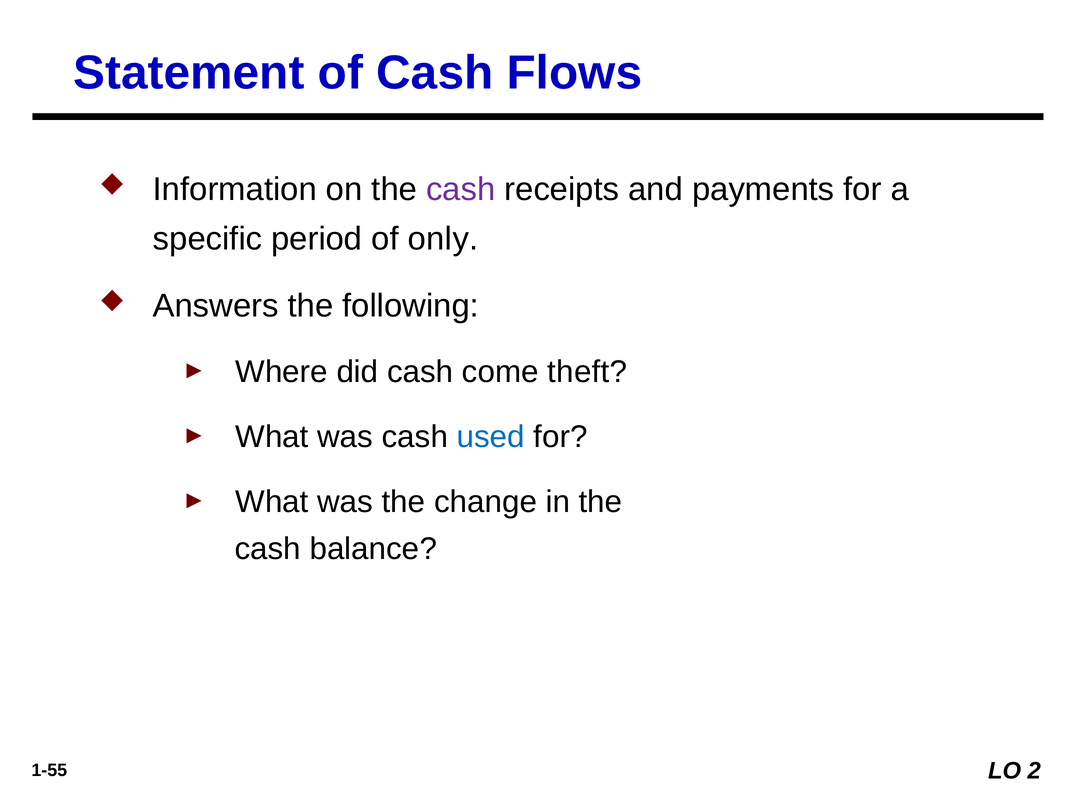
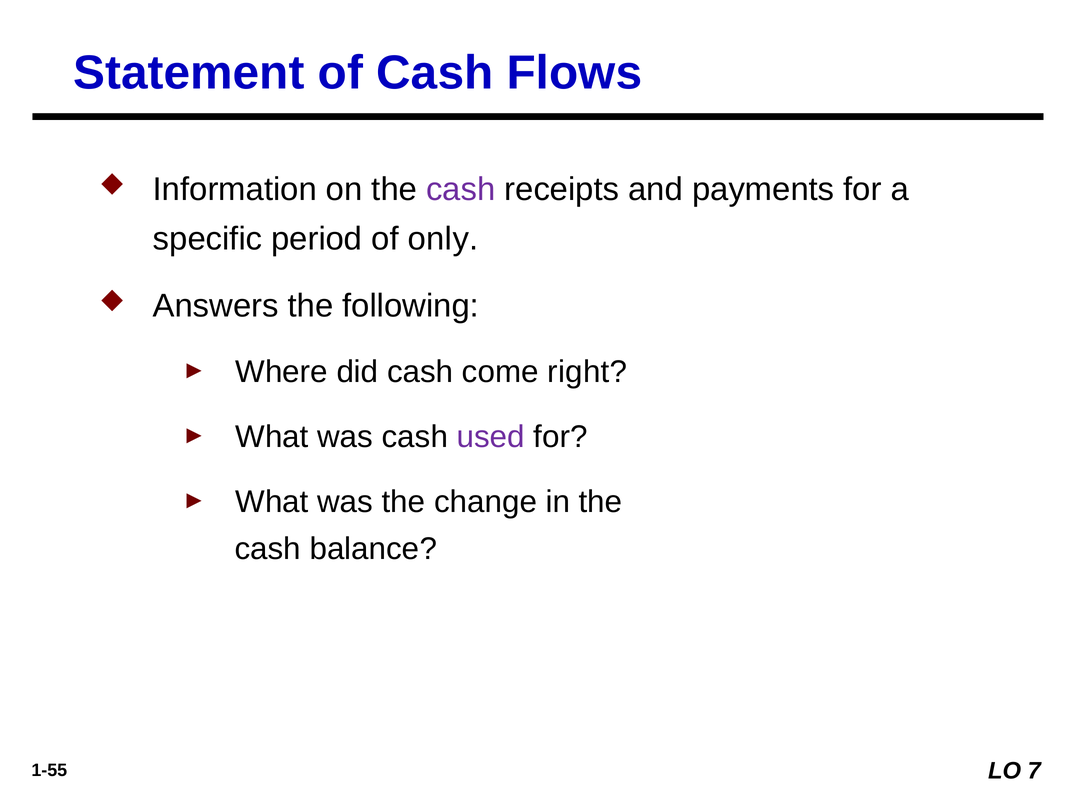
theft: theft -> right
used colour: blue -> purple
2: 2 -> 7
